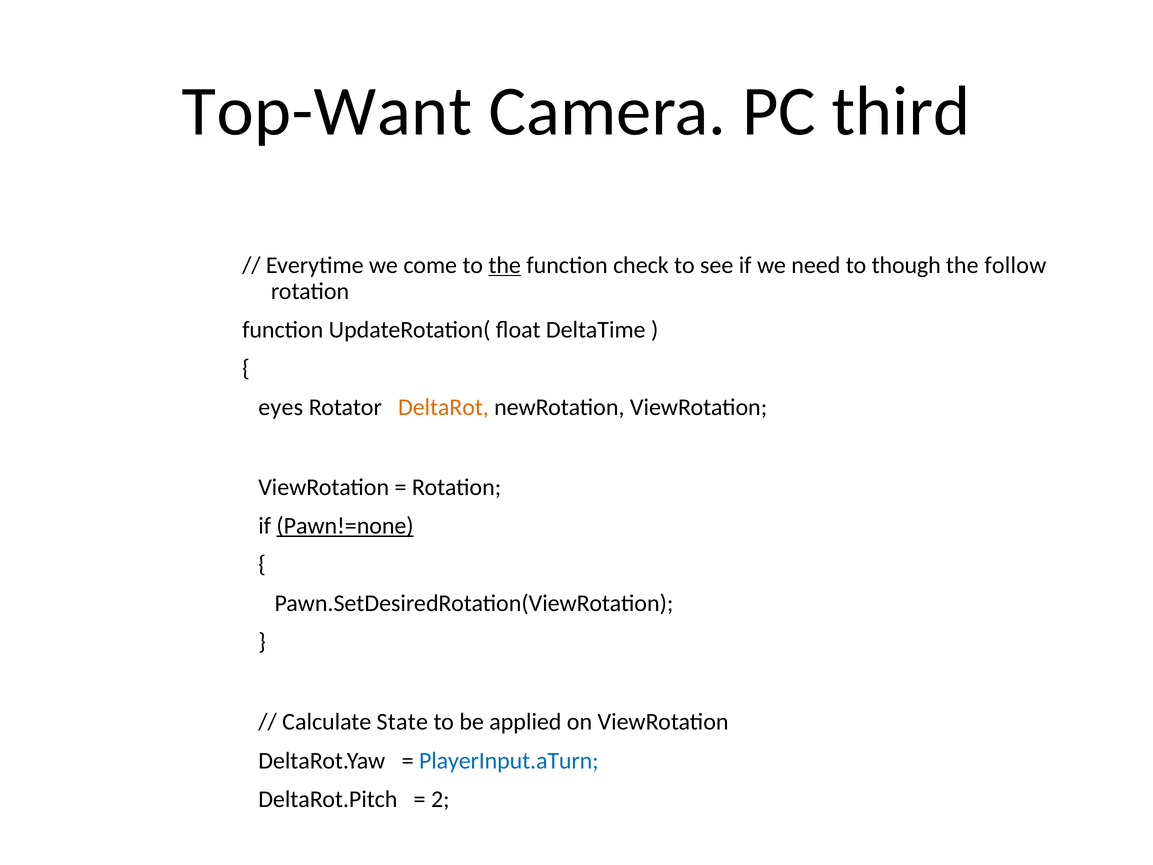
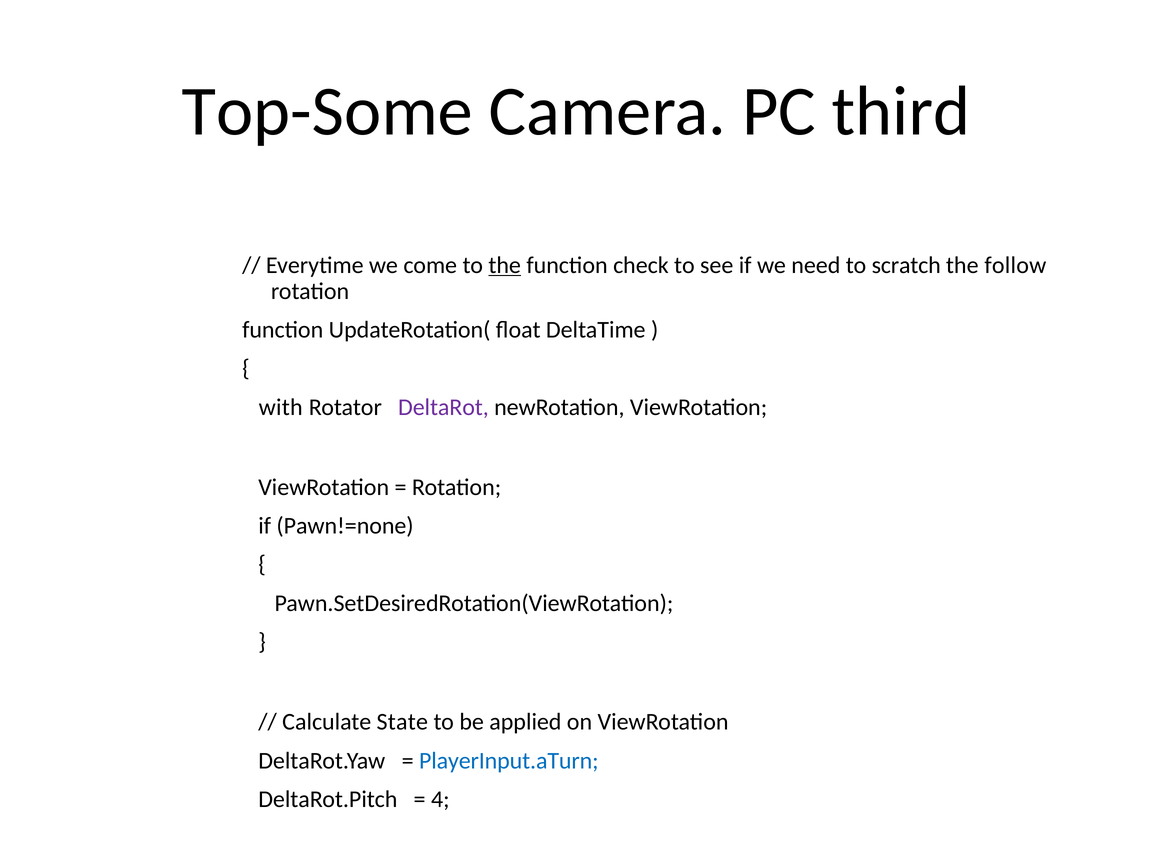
Top-Want: Top-Want -> Top-Some
though: though -> scratch
eyes: eyes -> with
DeltaRot colour: orange -> purple
Pawn!=none underline: present -> none
2: 2 -> 4
